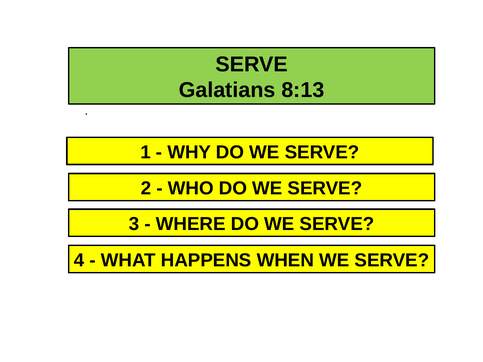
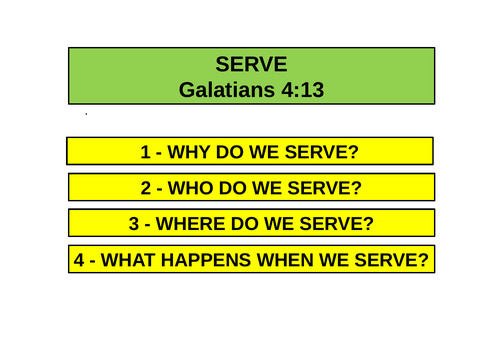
8:13: 8:13 -> 4:13
